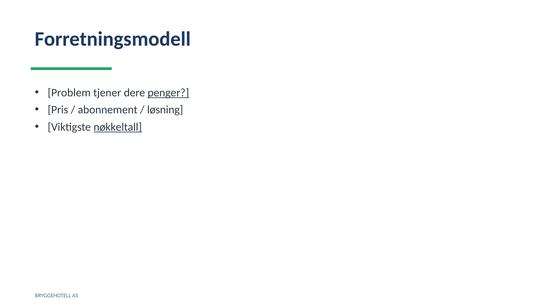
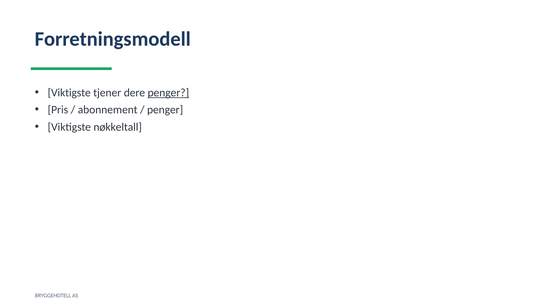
Problem at (69, 93): Problem -> Viktigste
løsning at (165, 110): løsning -> penger
nøkkeltall underline: present -> none
